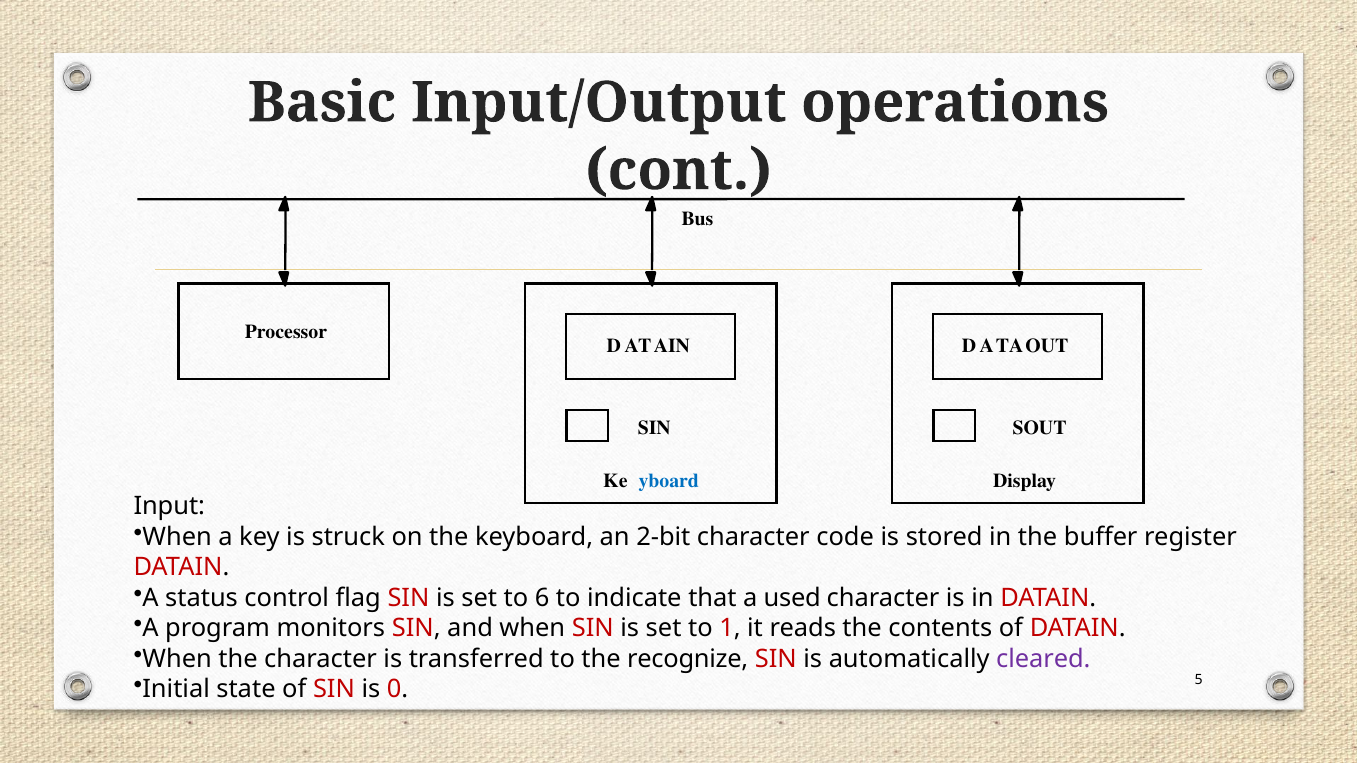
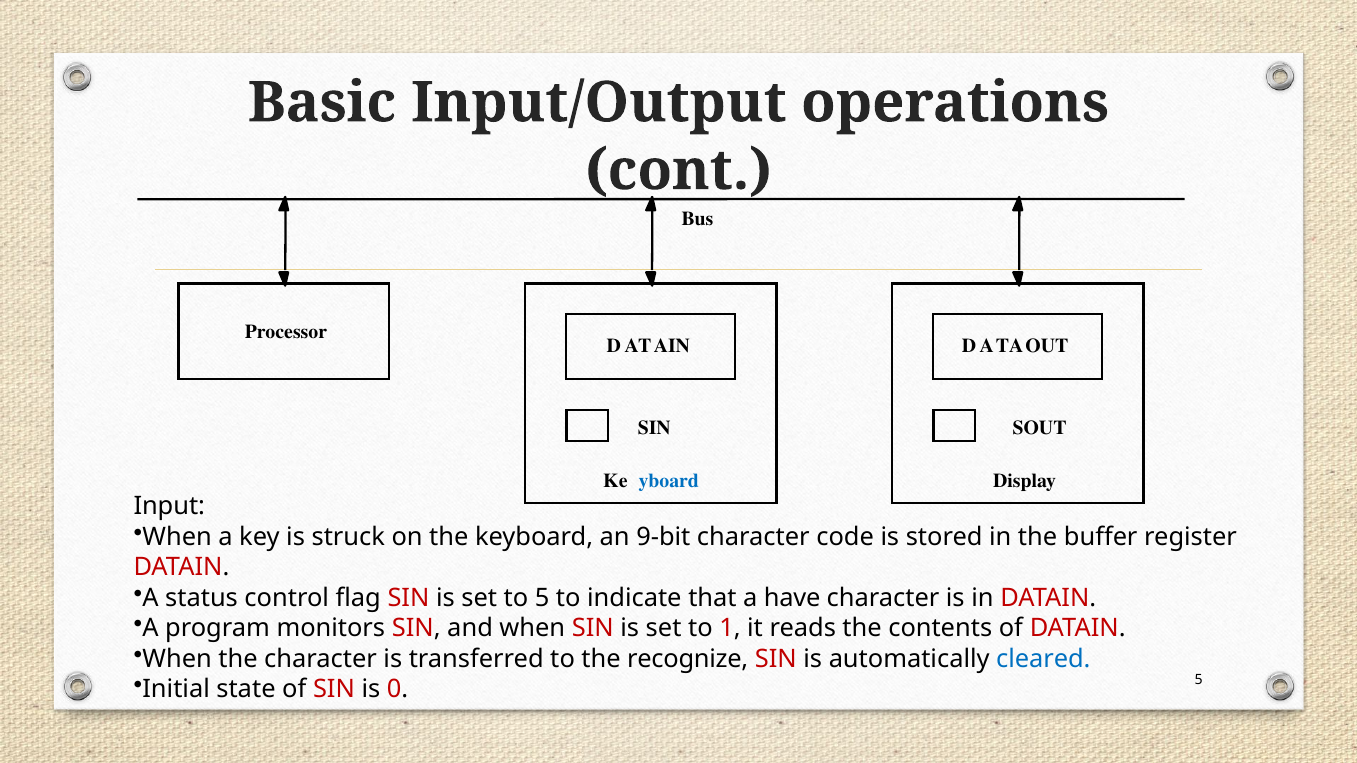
2-bit: 2-bit -> 9-bit
to 6: 6 -> 5
used: used -> have
cleared colour: purple -> blue
